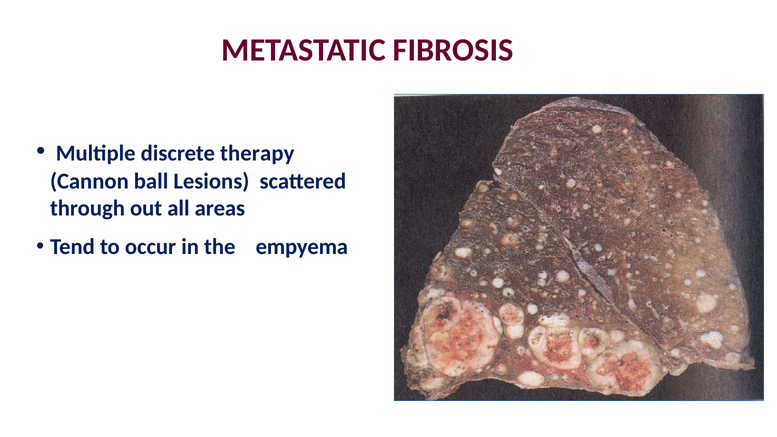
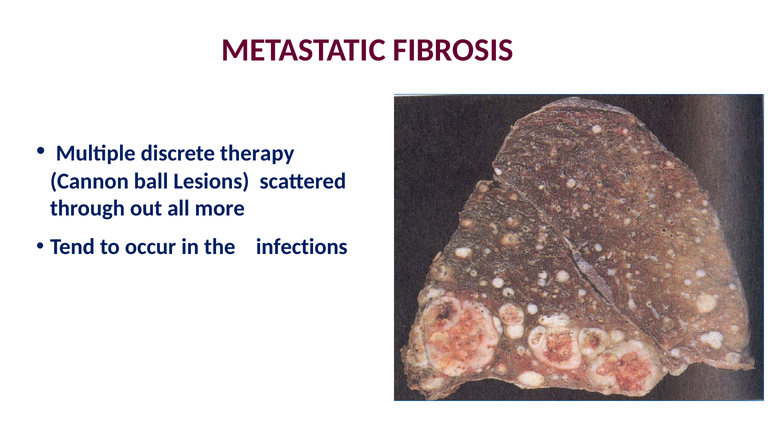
areas: areas -> more
empyema: empyema -> infections
